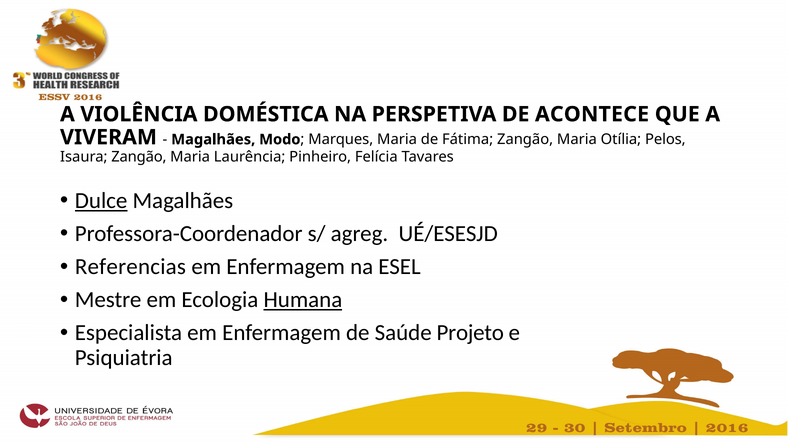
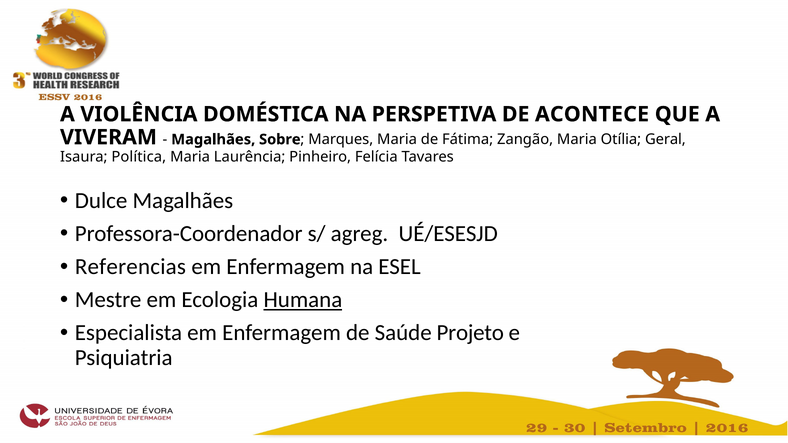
Modo: Modo -> Sobre
Pelos: Pelos -> Geral
Isaura Zangão: Zangão -> Política
Dulce underline: present -> none
